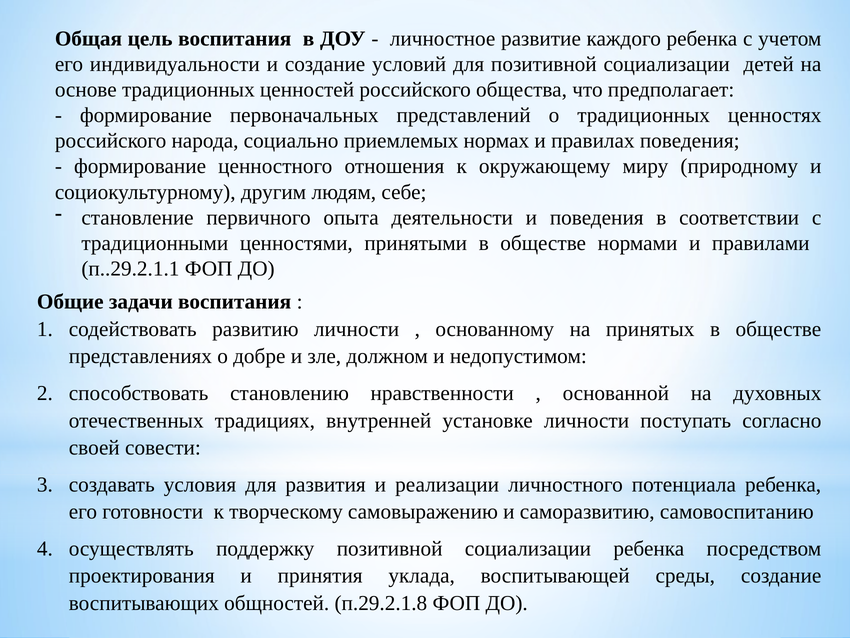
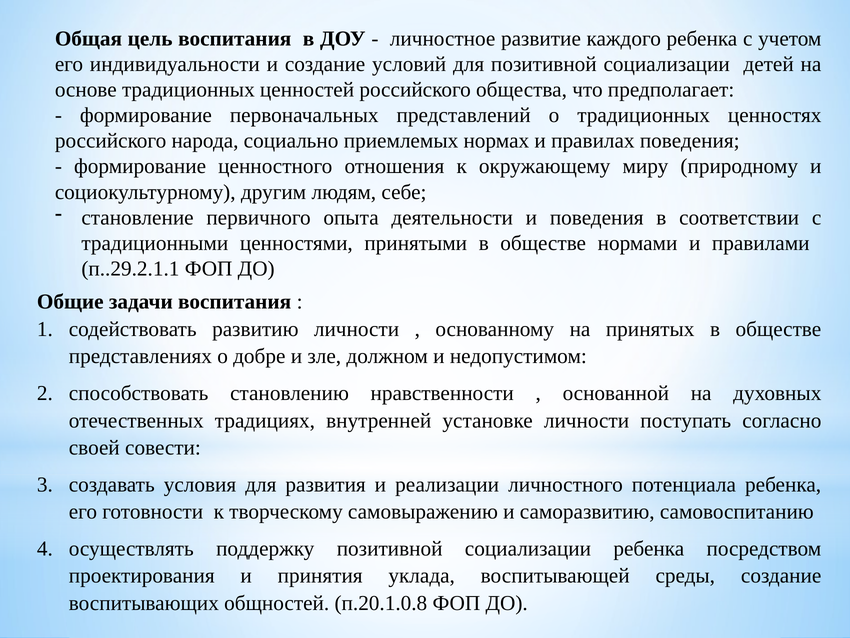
п.29.2.1.8: п.29.2.1.8 -> п.20.1.0.8
